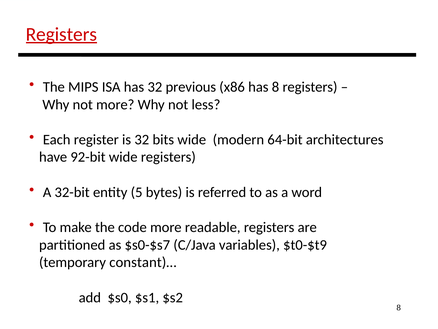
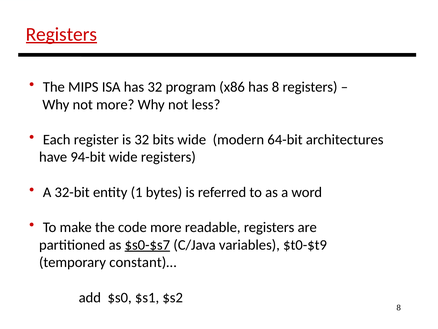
previous: previous -> program
92-bit: 92-bit -> 94-bit
5: 5 -> 1
$s0-$s7 underline: none -> present
